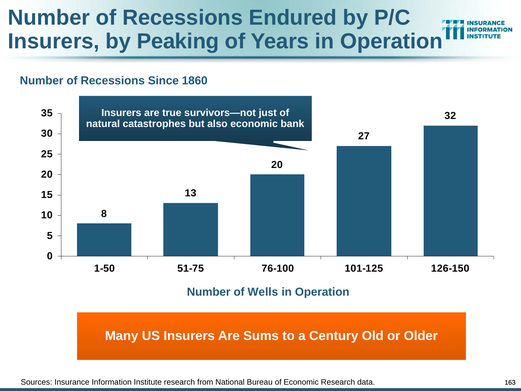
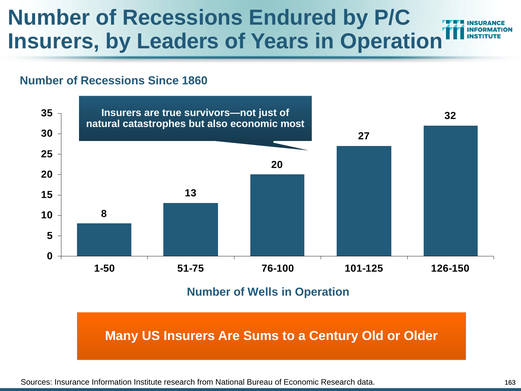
Peaking: Peaking -> Leaders
bank: bank -> most
